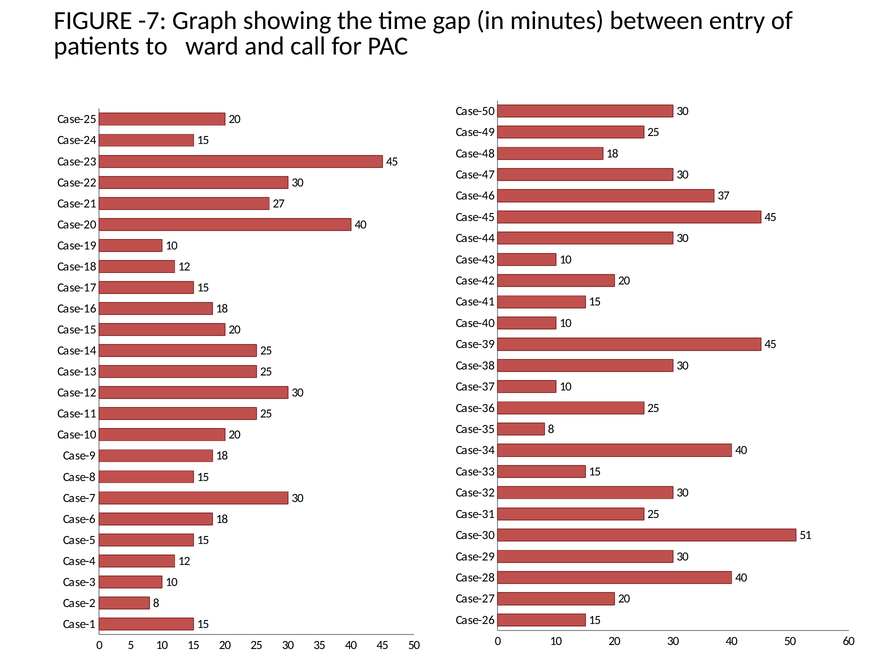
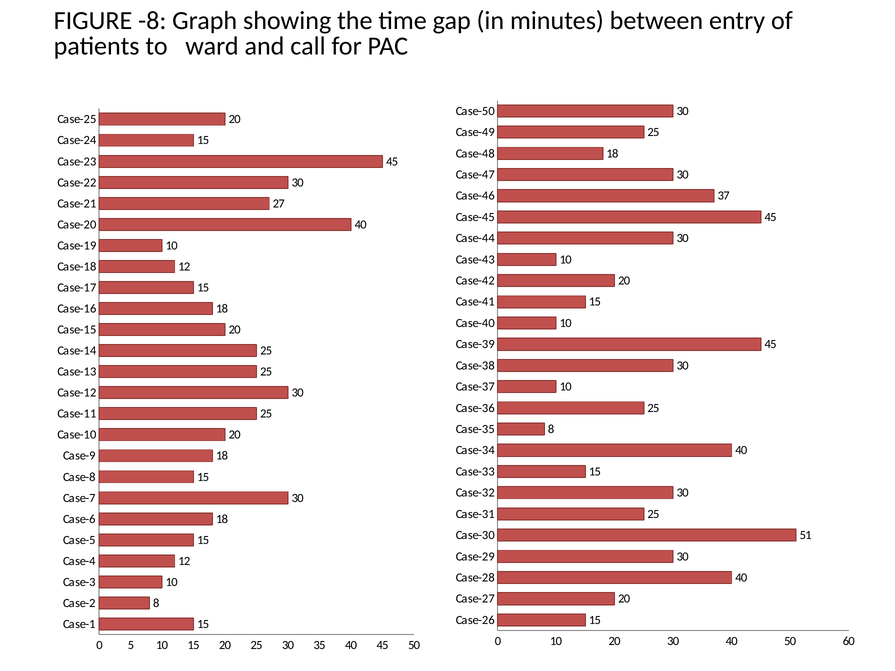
-7: -7 -> -8
